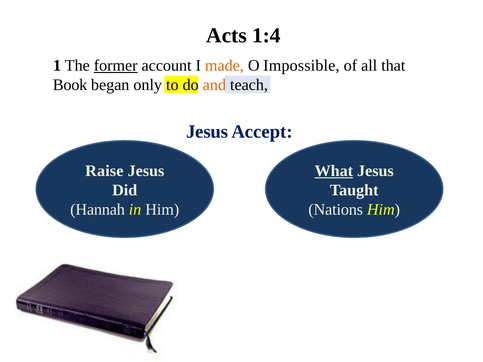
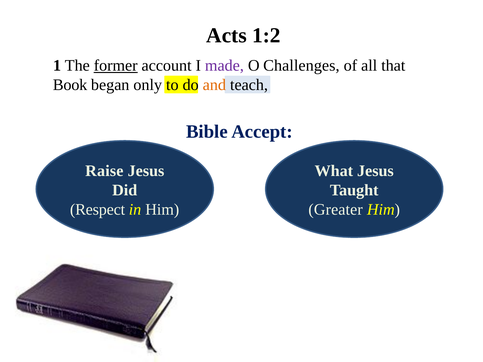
1:4: 1:4 -> 1:2
made colour: orange -> purple
Impossible: Impossible -> Challenges
Jesus at (207, 132): Jesus -> Bible
What underline: present -> none
Hannah: Hannah -> Respect
Nations: Nations -> Greater
